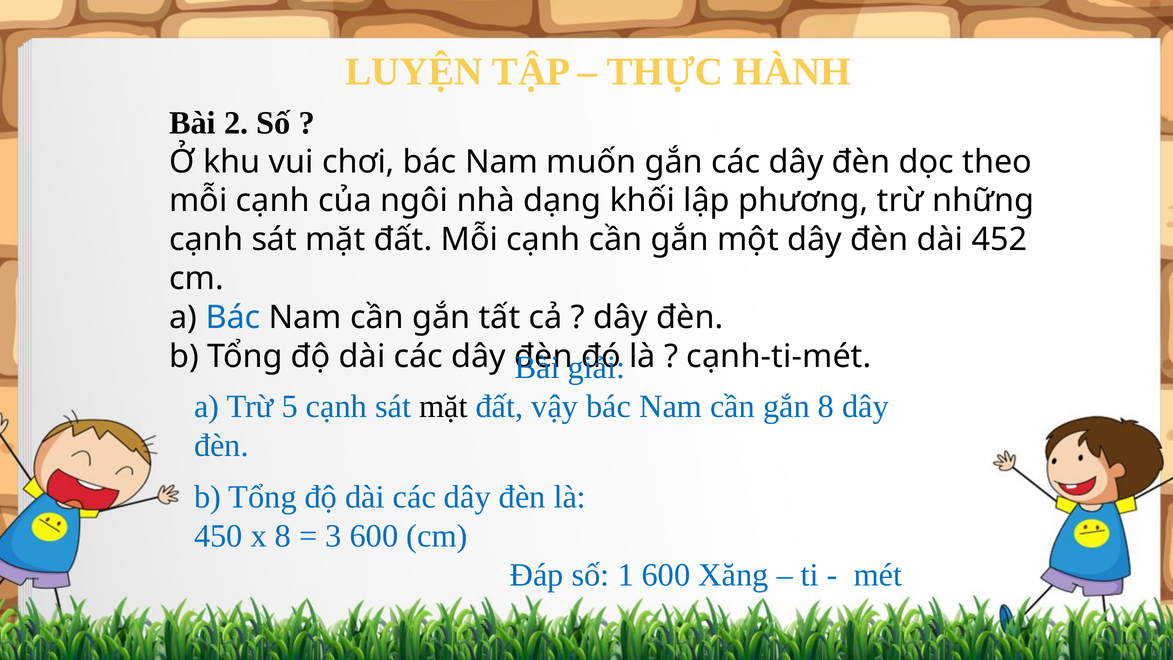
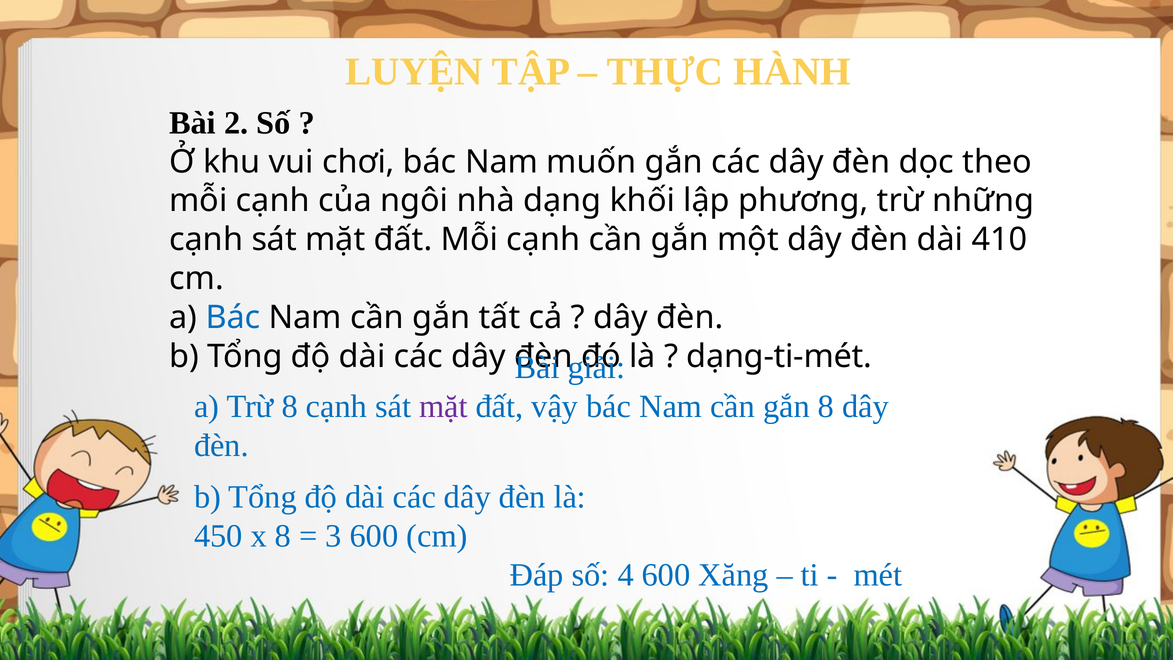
452: 452 -> 410
cạnh-ti-mét: cạnh-ti-mét -> dạng-ti-mét
Trừ 5: 5 -> 8
mặt at (443, 406) colour: black -> purple
1: 1 -> 4
